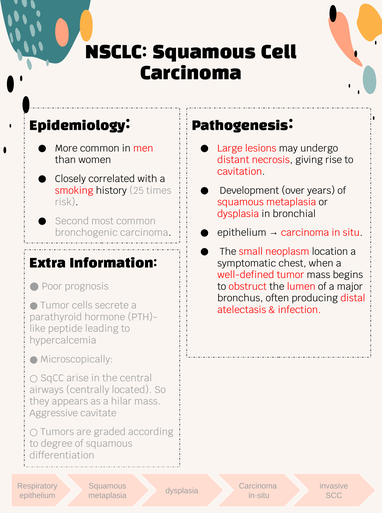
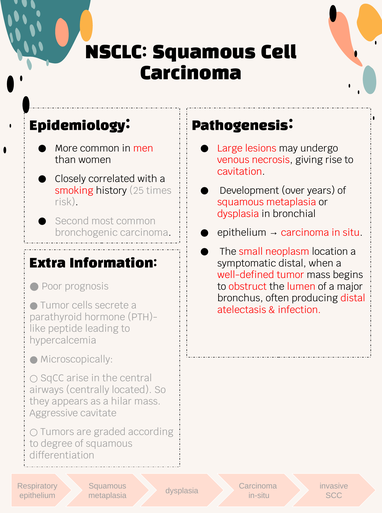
distant: distant -> venous
symptomatic chest: chest -> distal
